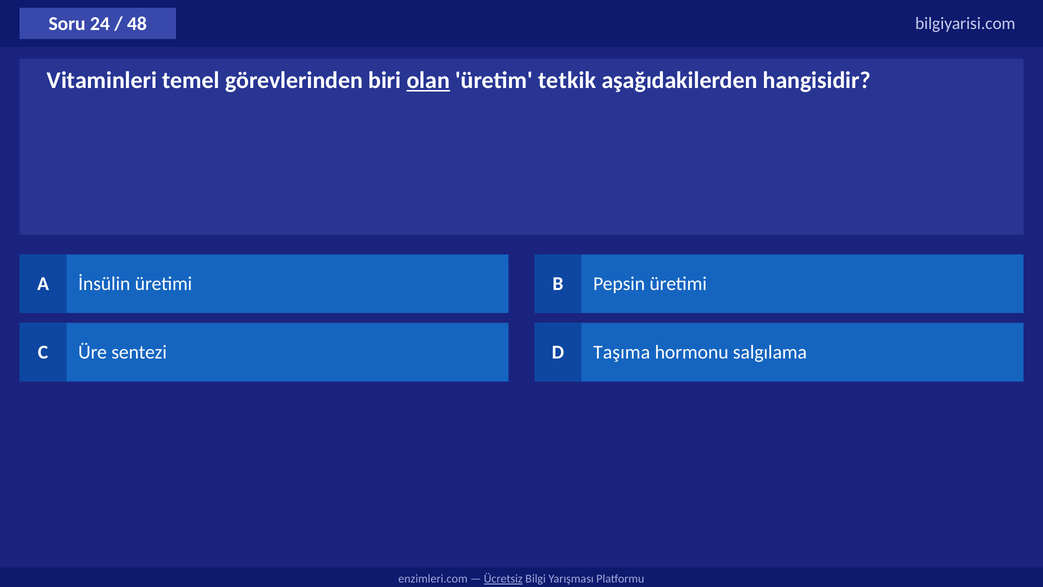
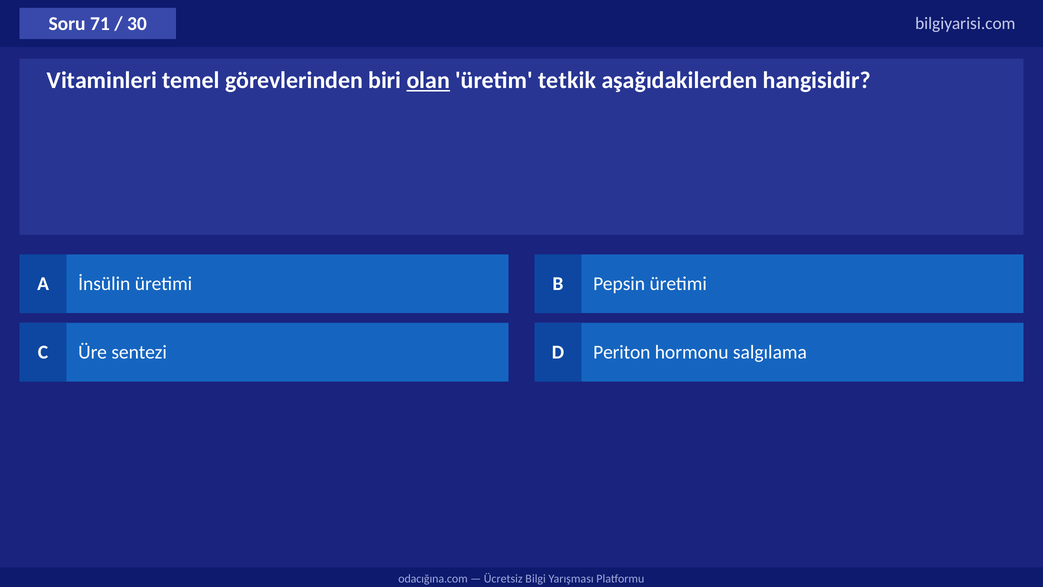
24: 24 -> 71
48: 48 -> 30
Taşıma: Taşıma -> Periton
enzimleri.com: enzimleri.com -> odacığına.com
Ücretsiz underline: present -> none
